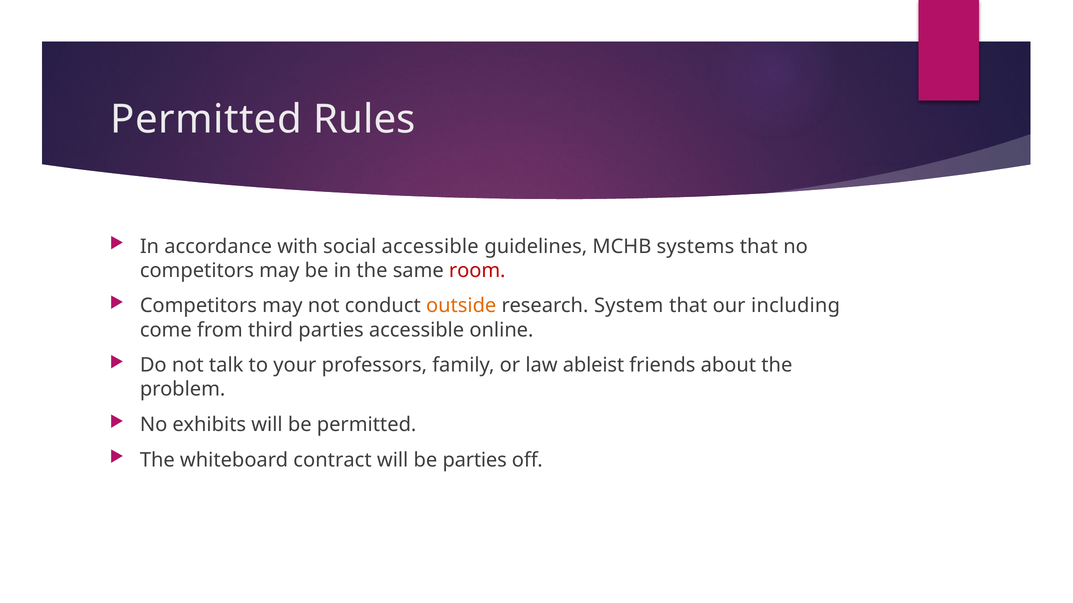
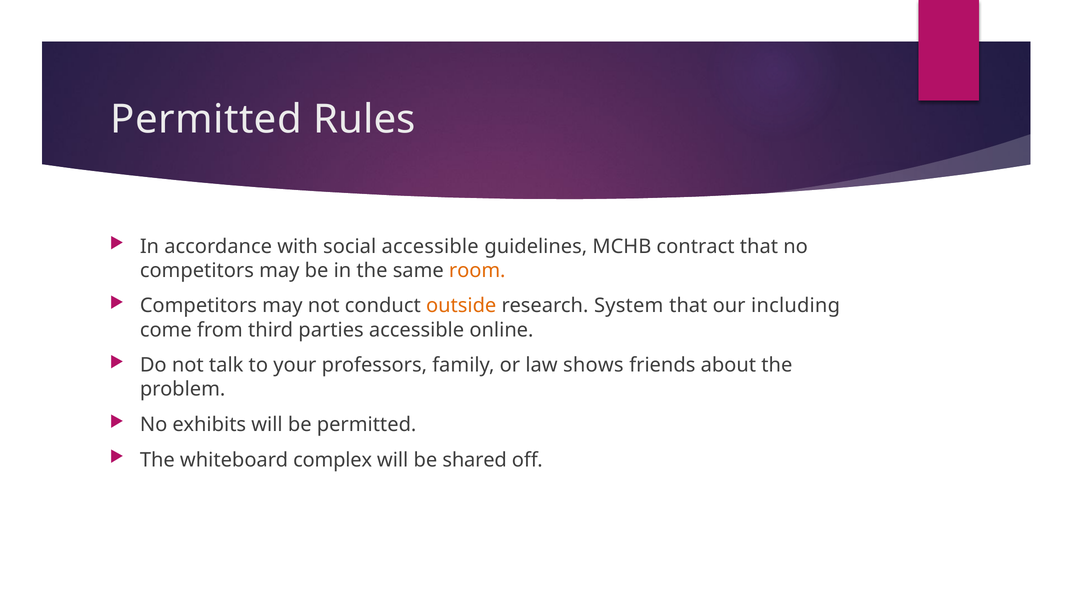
systems: systems -> contract
room colour: red -> orange
ableist: ableist -> shows
contract: contract -> complex
be parties: parties -> shared
